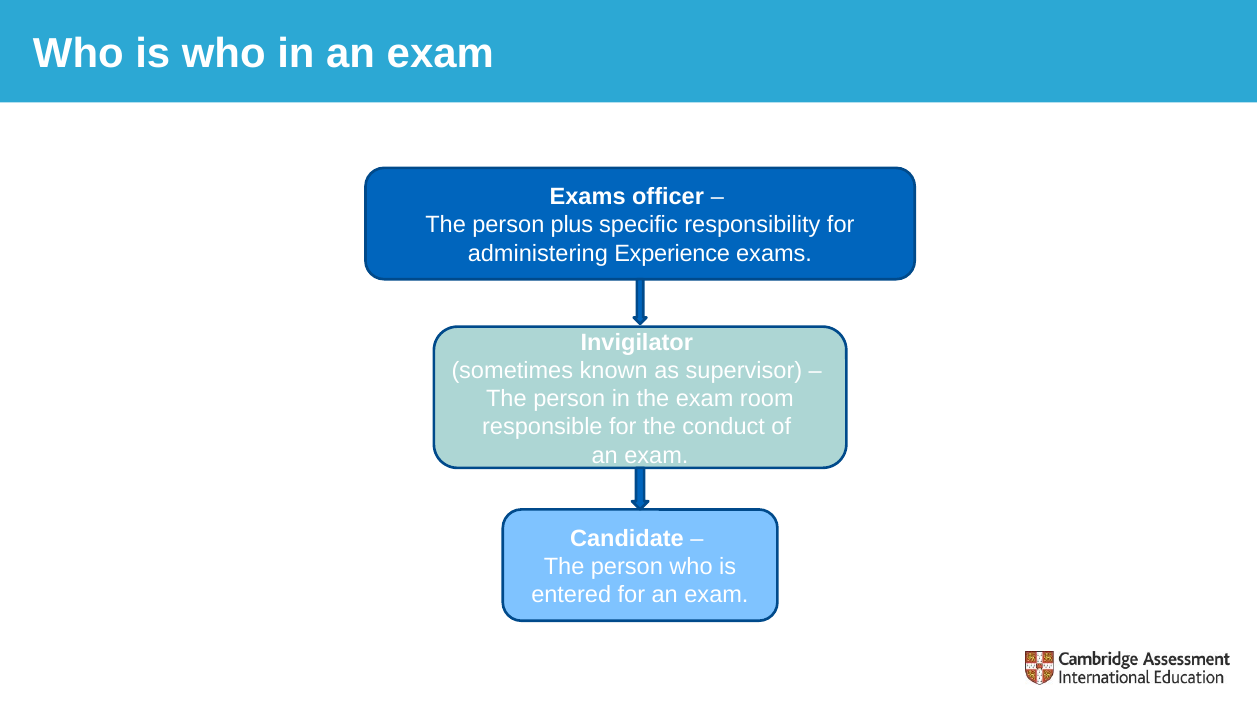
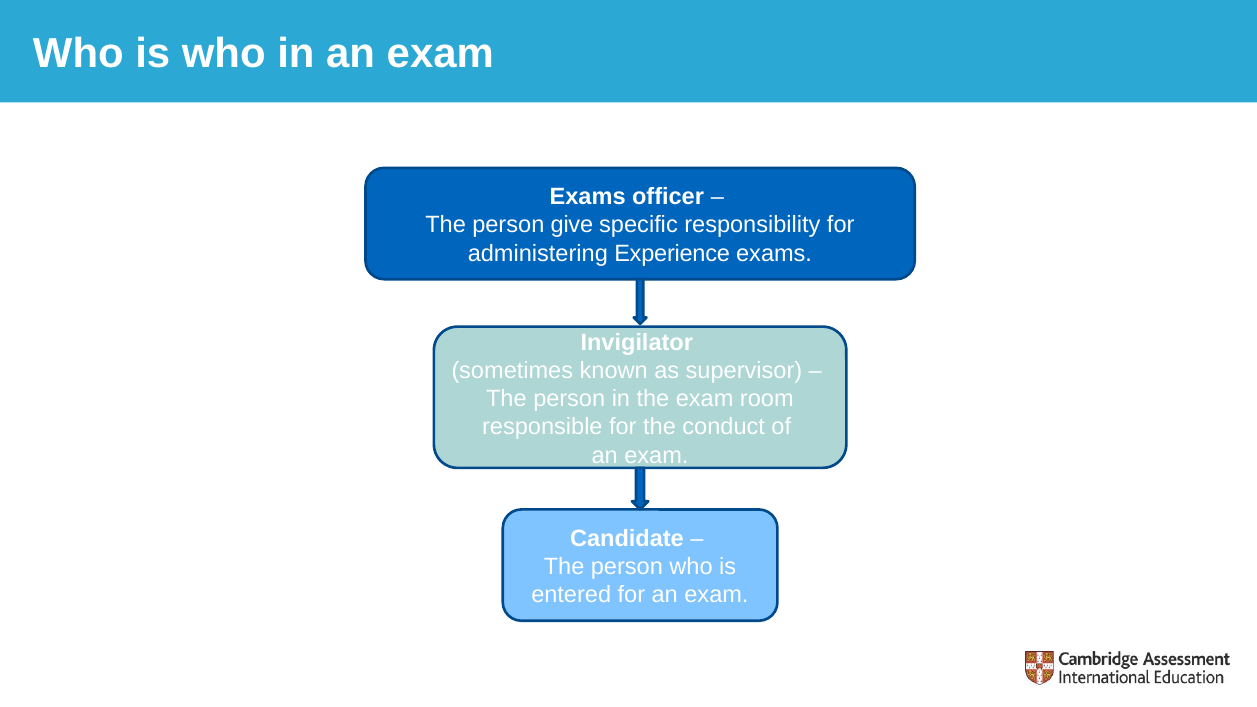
plus: plus -> give
